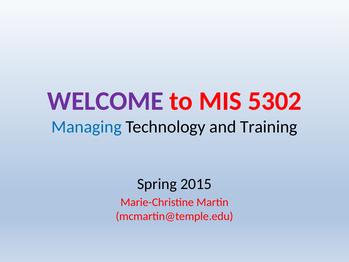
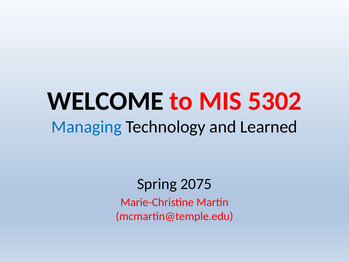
WELCOME colour: purple -> black
Training: Training -> Learned
2015: 2015 -> 2075
